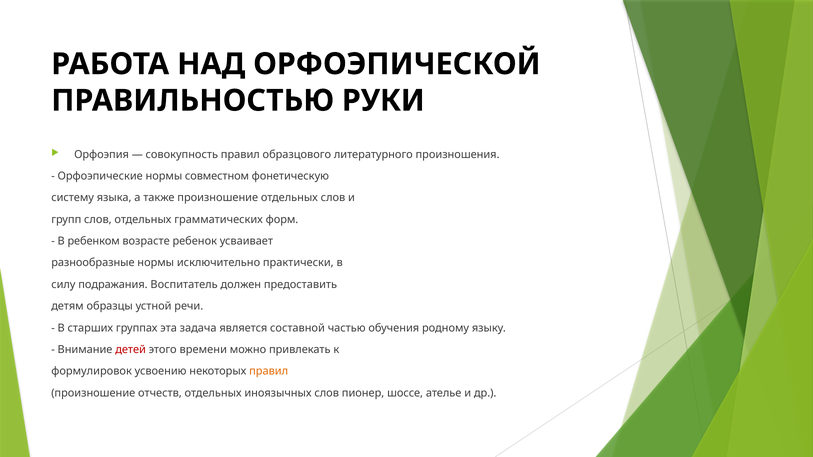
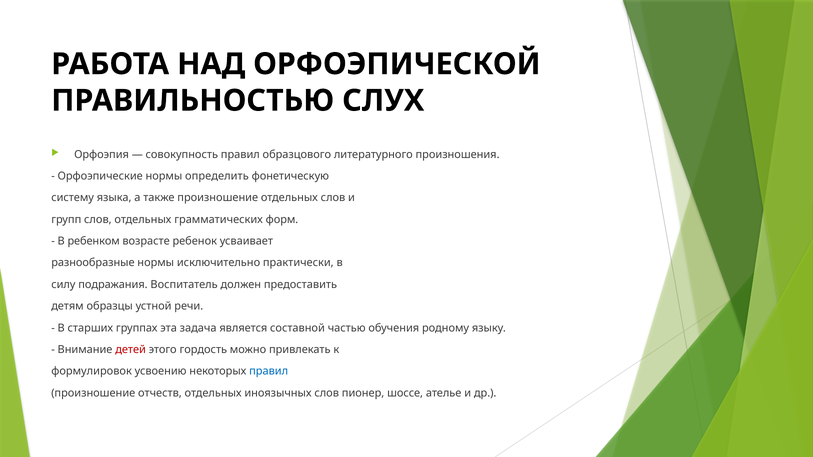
РУКИ: РУКИ -> СЛУХ
совместном: совместном -> определить
времени: времени -> гордость
правил at (269, 372) colour: orange -> blue
